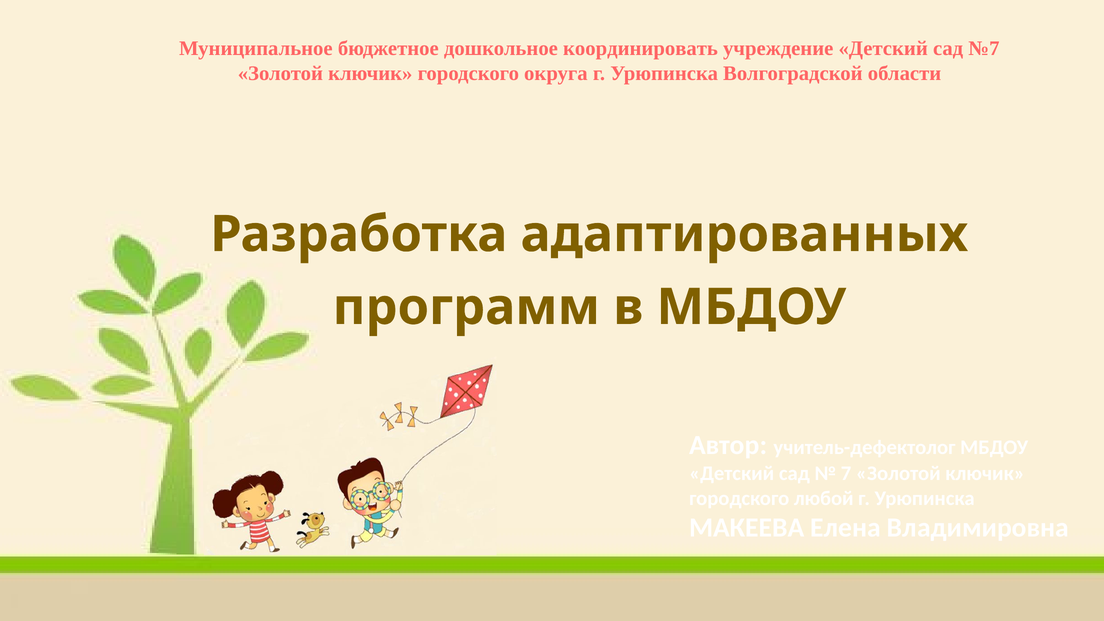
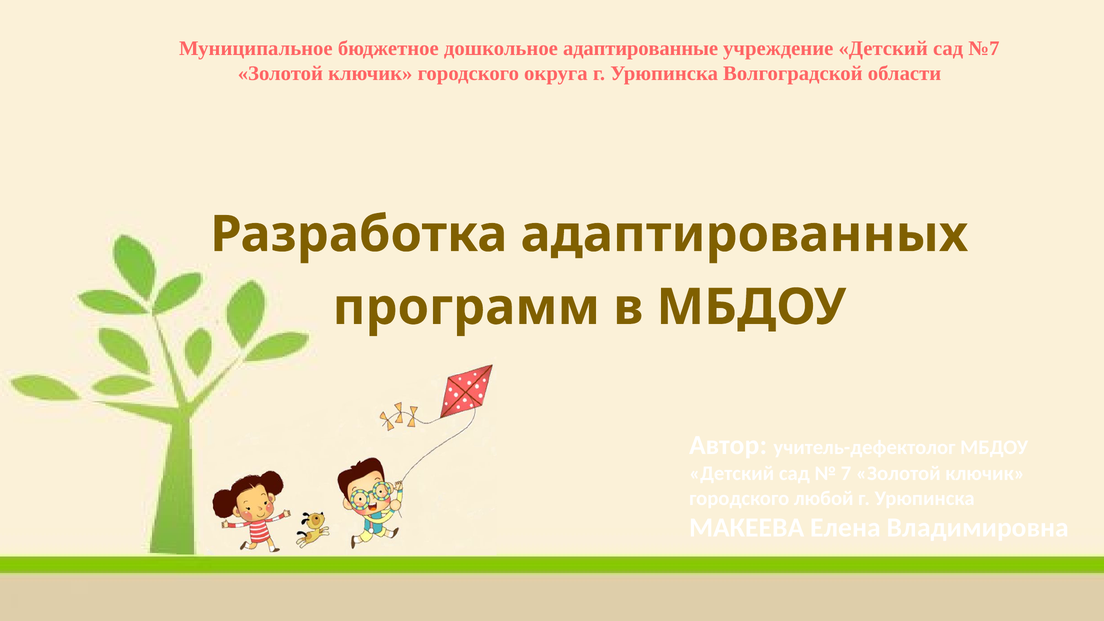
координировать: координировать -> адаптированные
